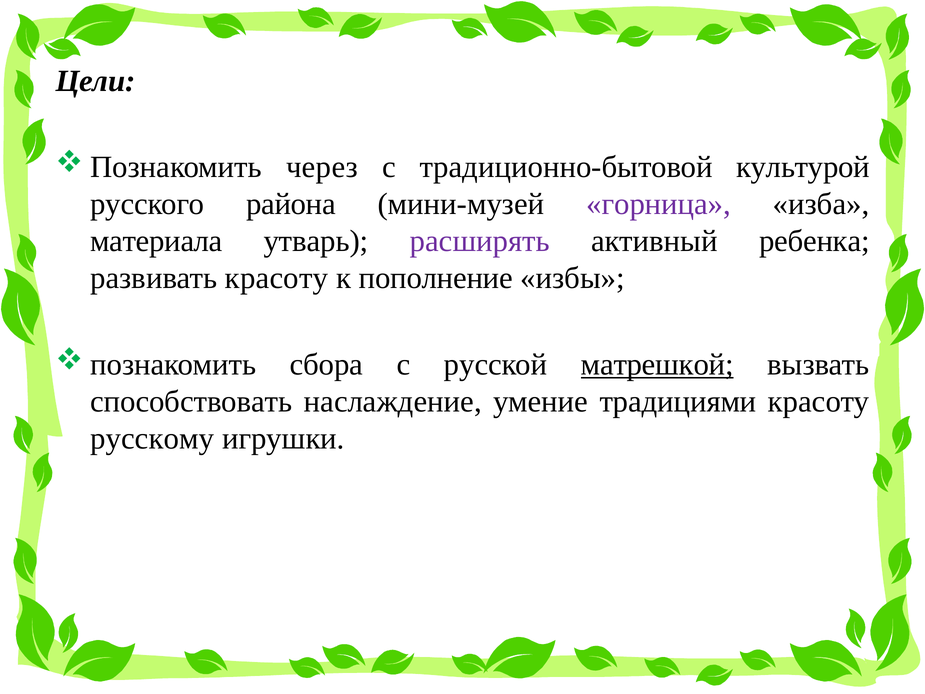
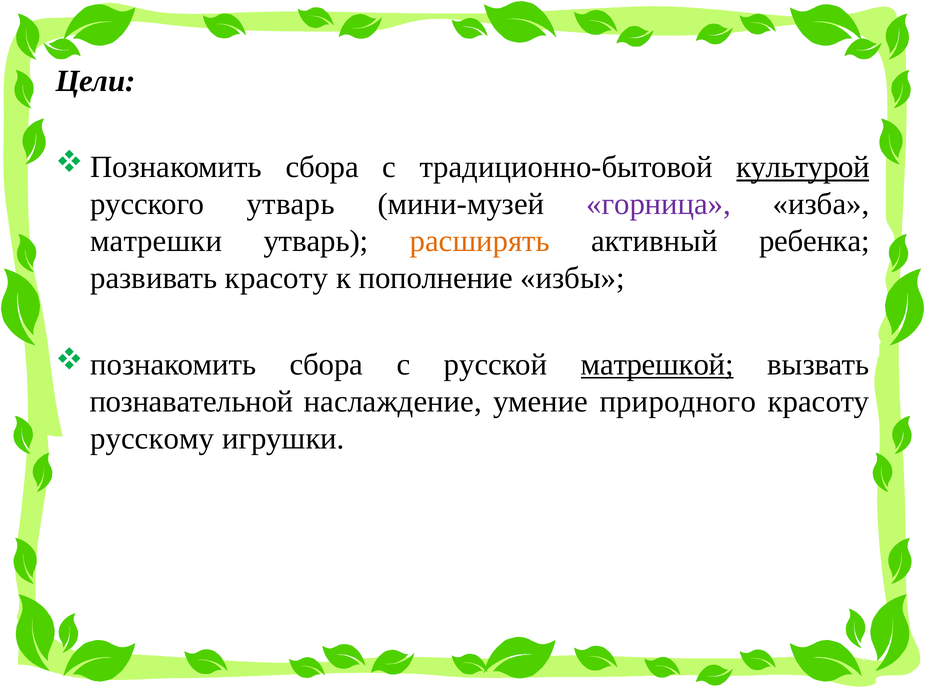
через at (322, 167): через -> сбора
культурой underline: none -> present
русского района: района -> утварь
материала: материала -> матрешки
расширять colour: purple -> orange
способствовать: способствовать -> познавательной
традициями: традициями -> природного
